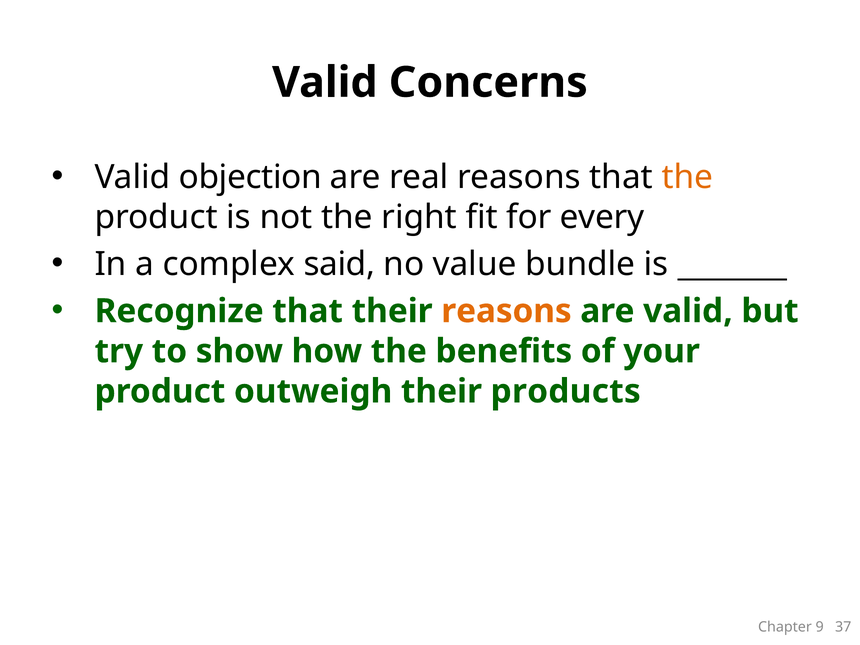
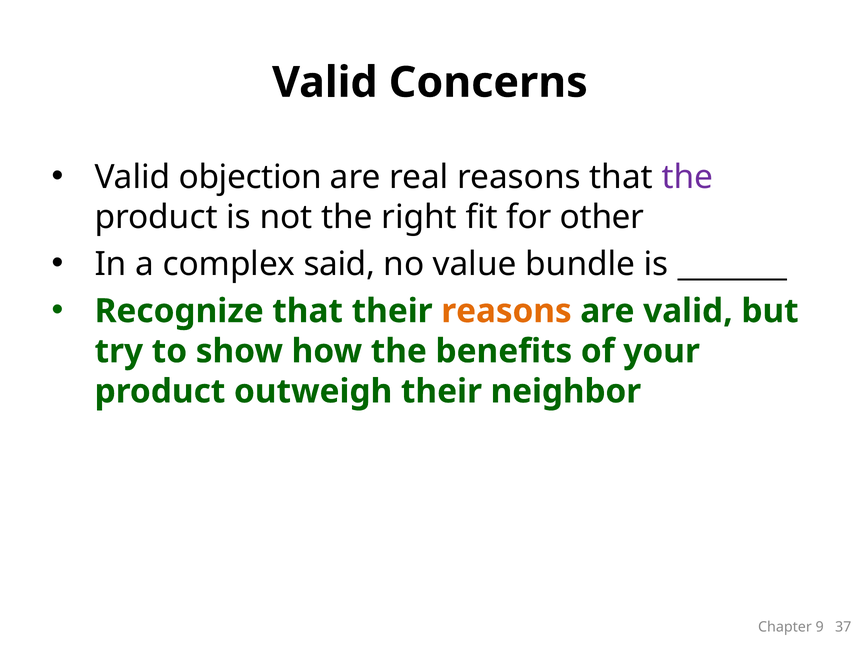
the at (687, 177) colour: orange -> purple
every: every -> other
products: products -> neighbor
